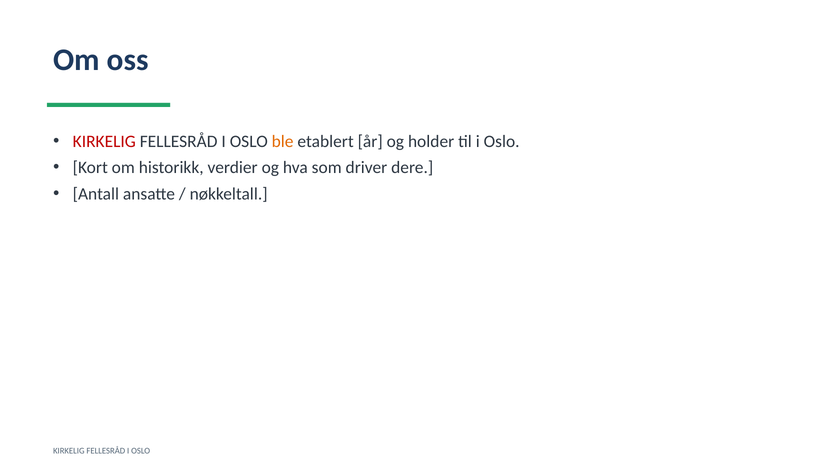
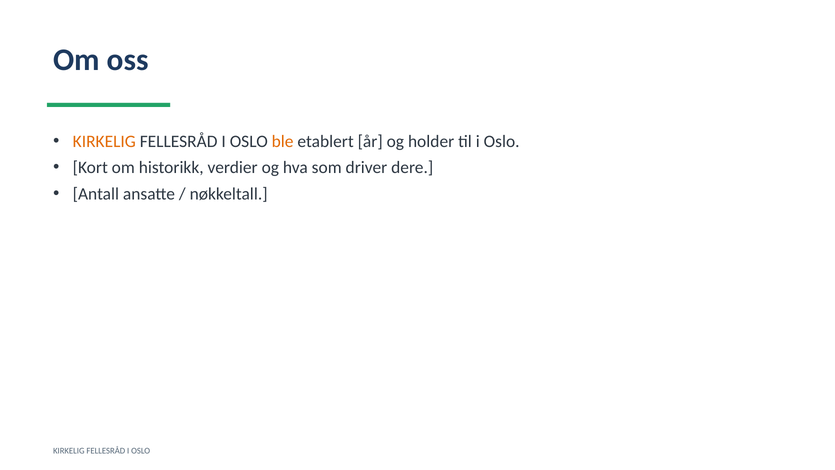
KIRKELIG at (104, 141) colour: red -> orange
